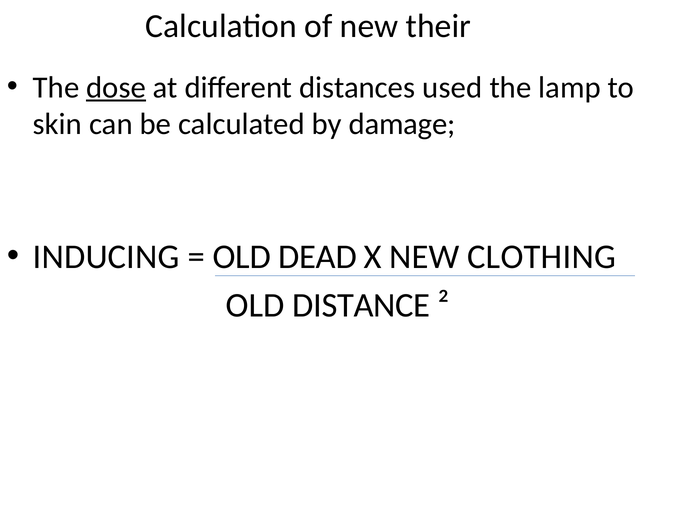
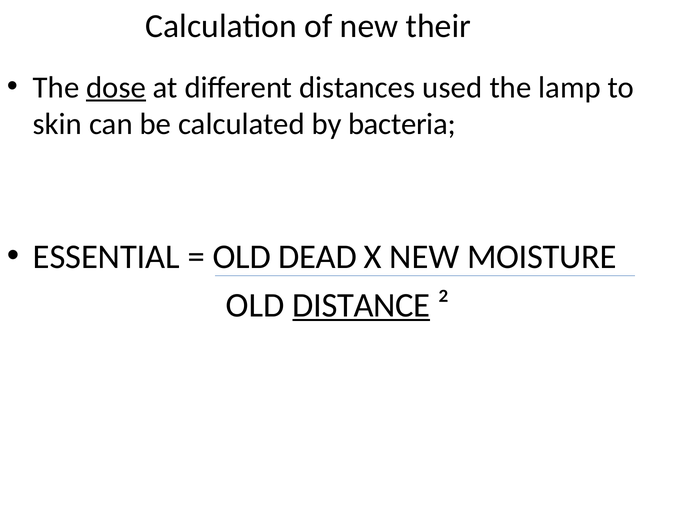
damage: damage -> bacteria
INDUCING: INDUCING -> ESSENTIAL
CLOTHING: CLOTHING -> MOISTURE
DISTANCE underline: none -> present
